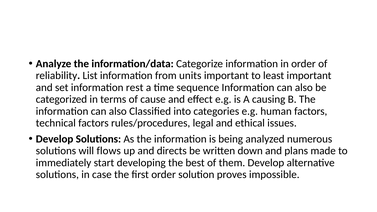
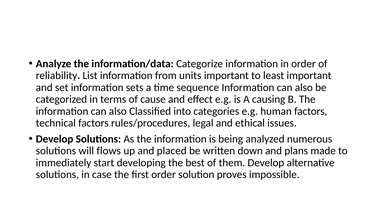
rest: rest -> sets
directs: directs -> placed
